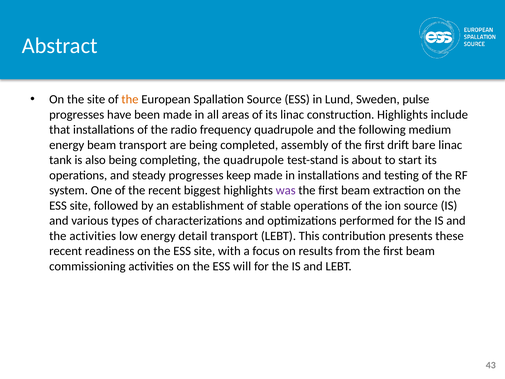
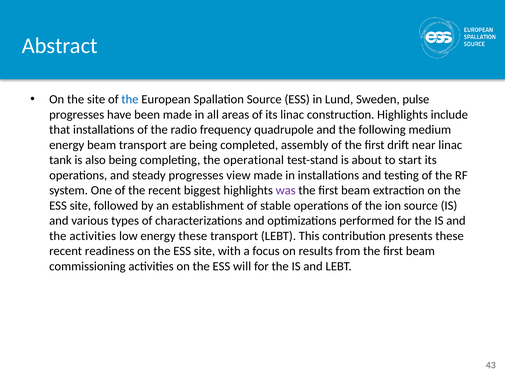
the at (130, 99) colour: orange -> blue
bare: bare -> near
the quadrupole: quadrupole -> operational
keep: keep -> view
energy detail: detail -> these
